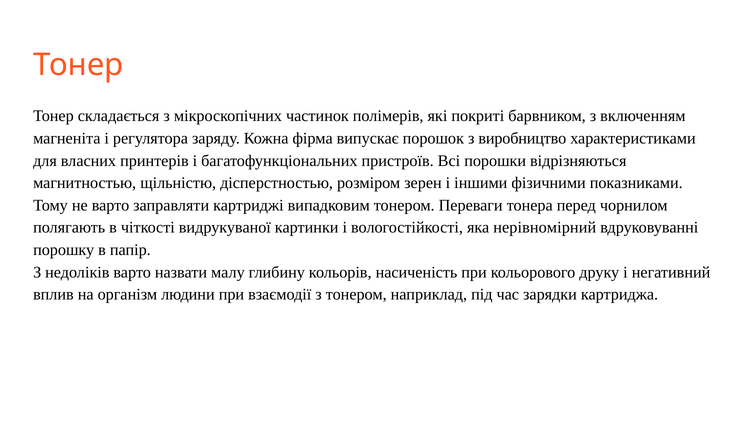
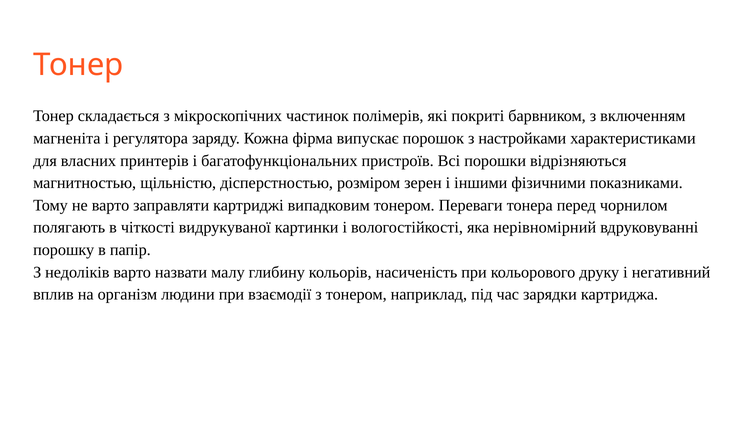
виробництво: виробництво -> настройками
